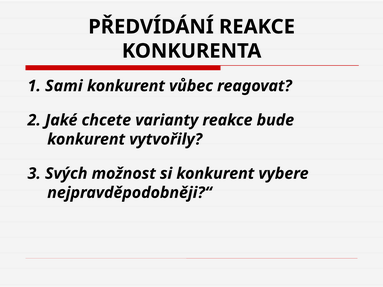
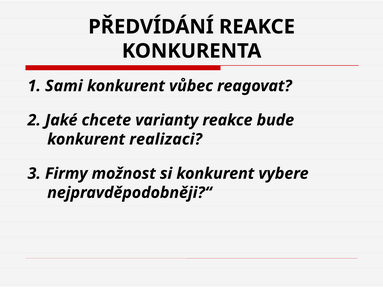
vytvořily: vytvořily -> realizaci
Svých: Svých -> Firmy
